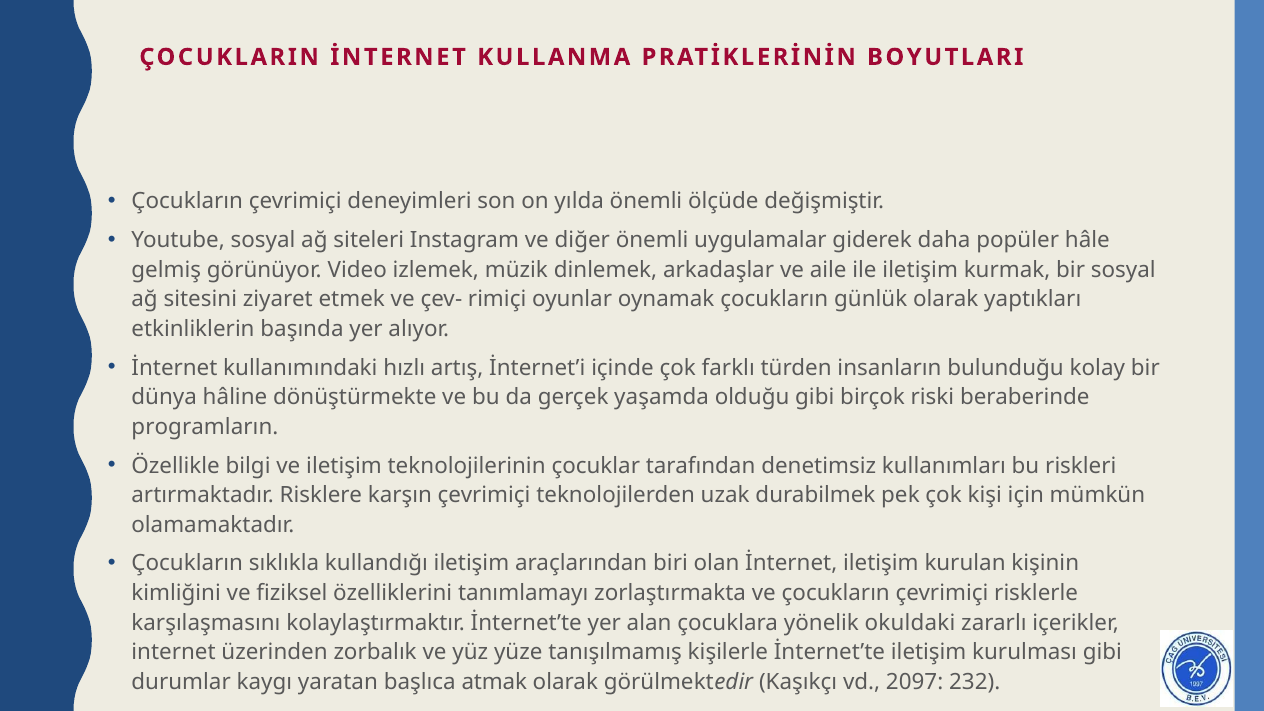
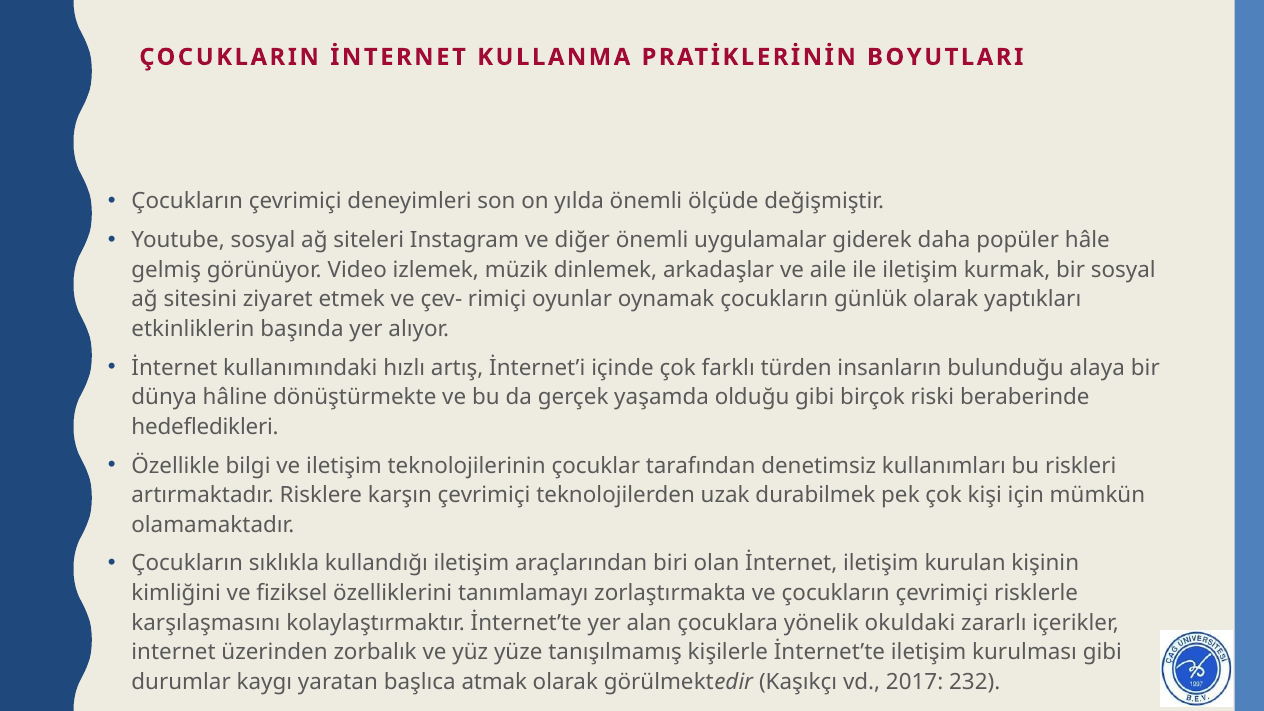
kolay: kolay -> alaya
programların: programların -> hedefledikleri
2097: 2097 -> 2017
